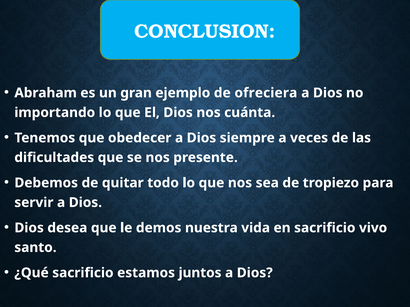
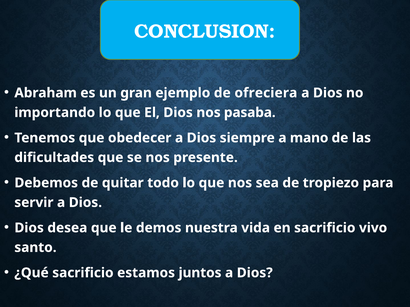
cuánta: cuánta -> pasaba
veces: veces -> mano
